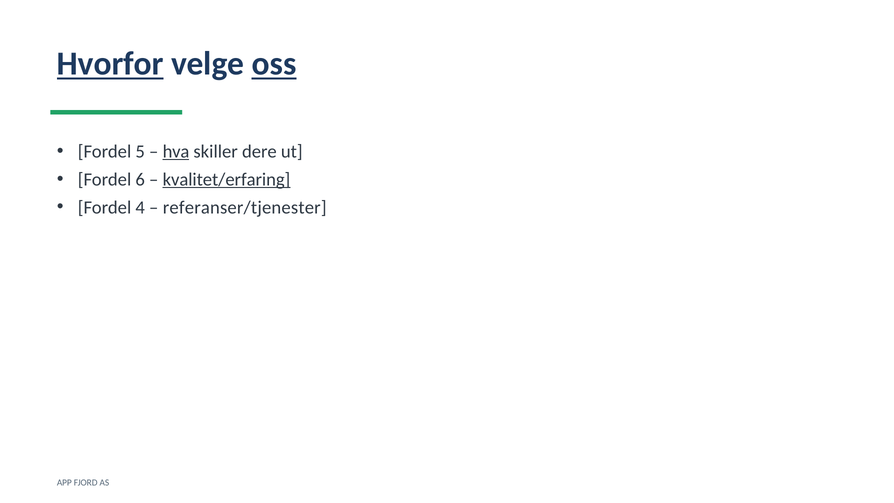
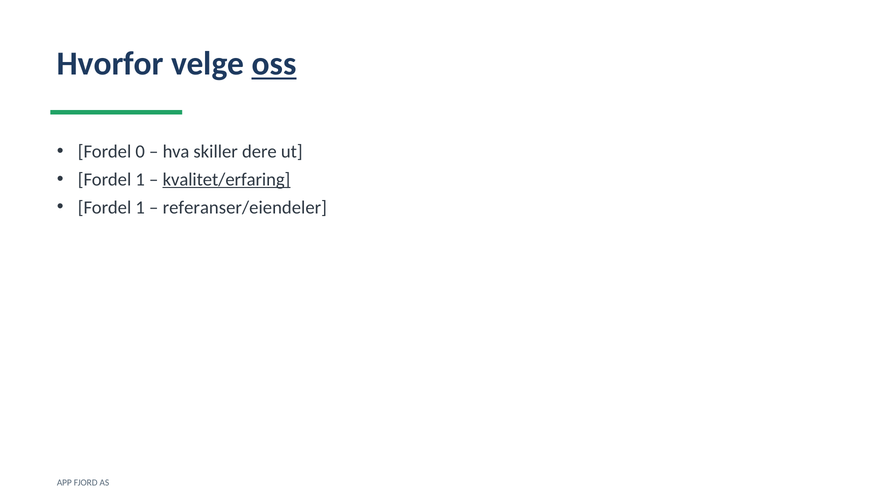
Hvorfor underline: present -> none
5: 5 -> 0
hva underline: present -> none
6 at (140, 179): 6 -> 1
4 at (140, 207): 4 -> 1
referanser/tjenester: referanser/tjenester -> referanser/eiendeler
